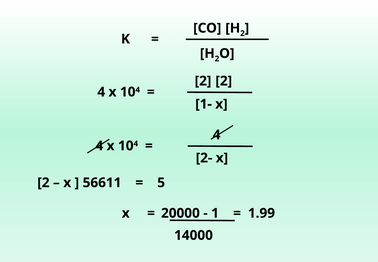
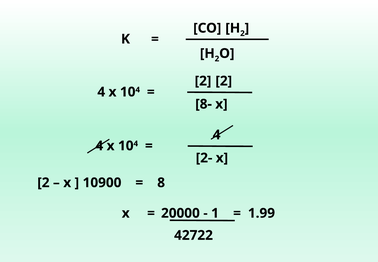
1-: 1- -> 8-
56611: 56611 -> 10900
5: 5 -> 8
14000: 14000 -> 42722
